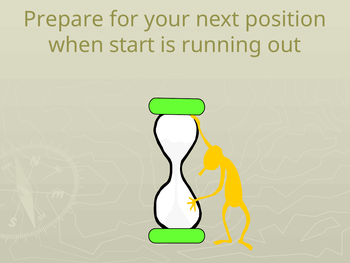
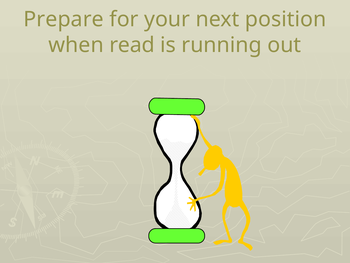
start: start -> read
